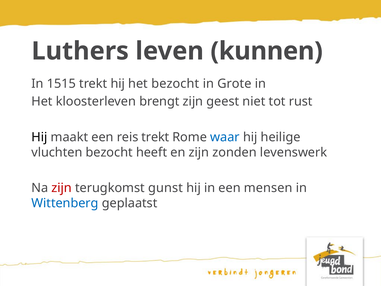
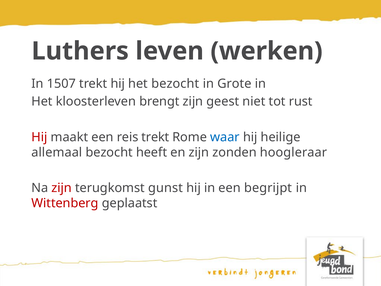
kunnen: kunnen -> werken
1515: 1515 -> 1507
Hij at (39, 137) colour: black -> red
vluchten: vluchten -> allemaal
levenswerk: levenswerk -> hoogleraar
mensen: mensen -> begrijpt
Wittenberg colour: blue -> red
